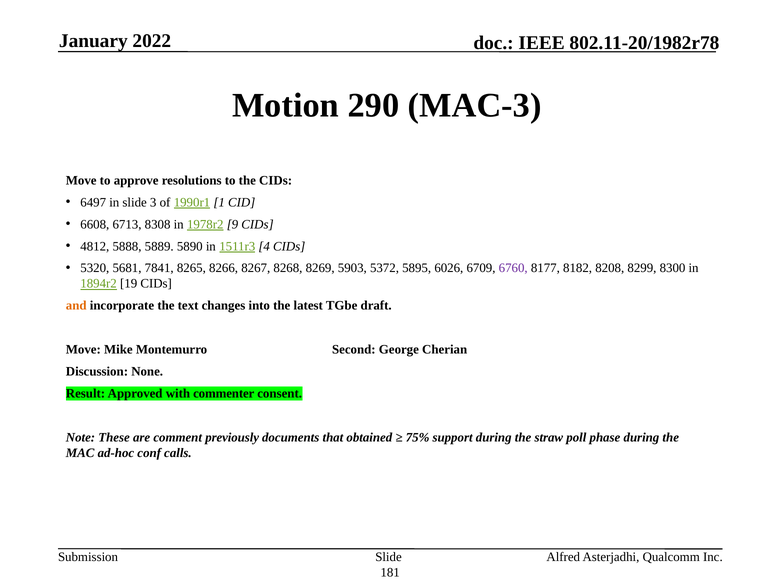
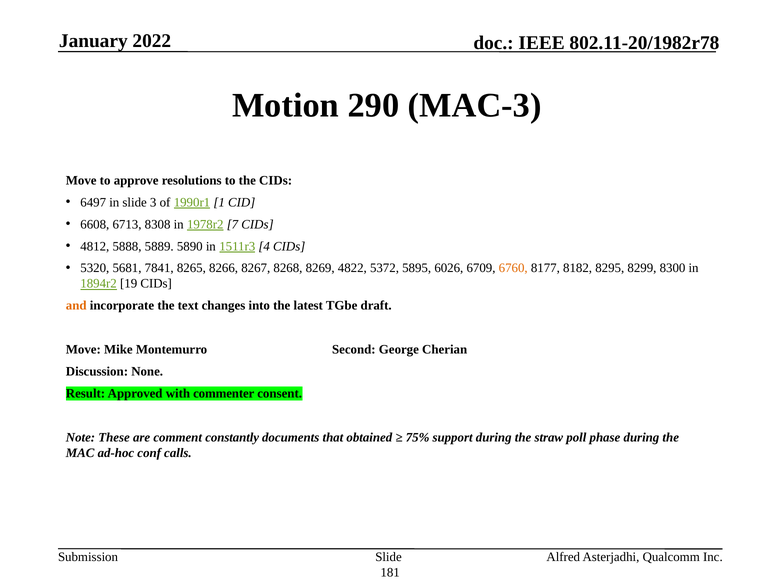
9: 9 -> 7
5903: 5903 -> 4822
6760 colour: purple -> orange
8208: 8208 -> 8295
previously: previously -> constantly
